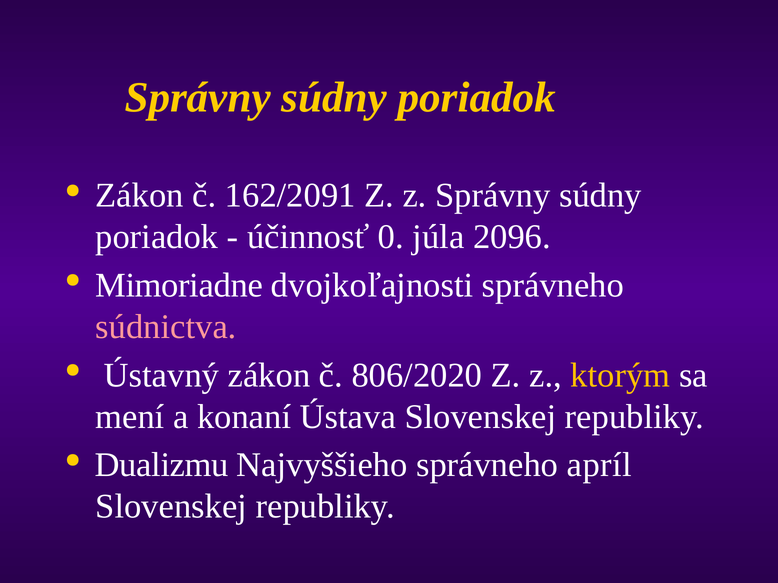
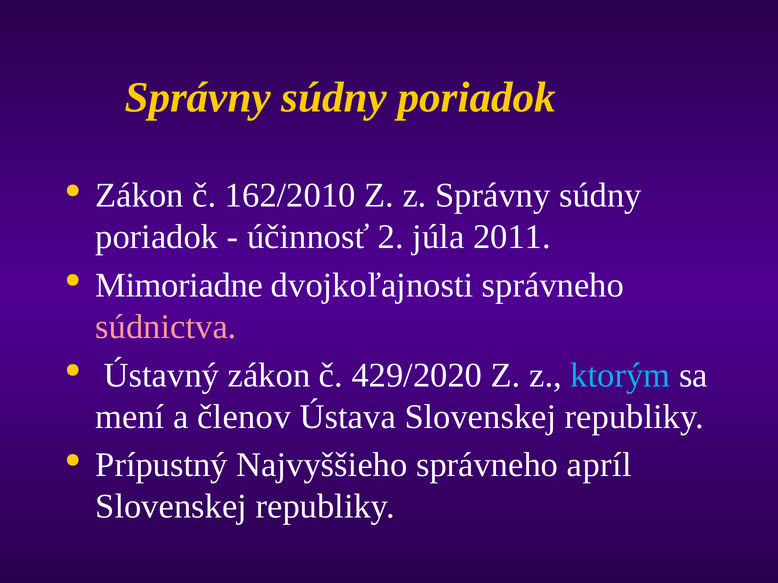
162/2091: 162/2091 -> 162/2010
0: 0 -> 2
2096: 2096 -> 2011
806/2020: 806/2020 -> 429/2020
ktorým colour: yellow -> light blue
konaní: konaní -> členov
Dualizmu: Dualizmu -> Prípustný
